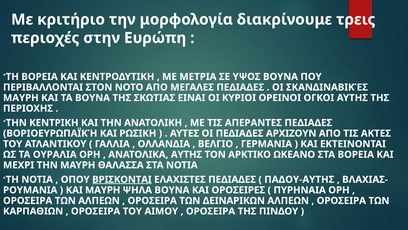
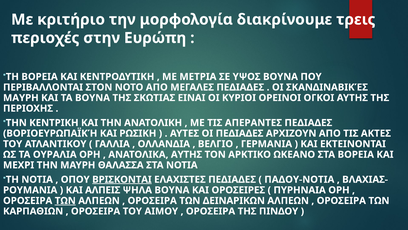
ΠΑΔΟΥ-ΑΥΤΗΣ: ΠΑΔΟΥ-ΑΥΤΗΣ -> ΠΑΔΟΥ-ΝΟΤΙΑ
ΚΑΙ ΜΑΥΡΗ: ΜΑΥΡΗ -> ΑΛΠΕΙΣ
ΤΩΝ at (65, 200) underline: none -> present
